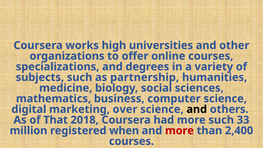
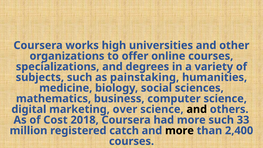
partnership: partnership -> painstaking
That: That -> Cost
when: when -> catch
more at (179, 131) colour: red -> black
